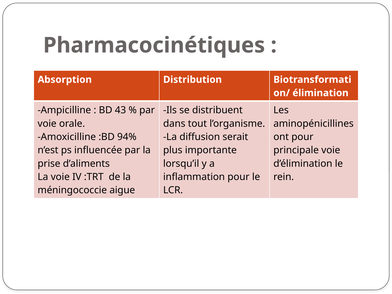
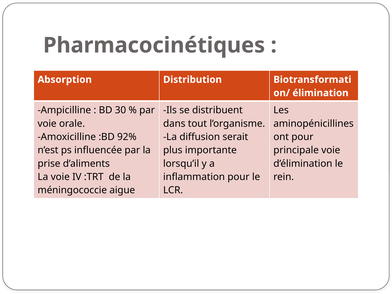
43: 43 -> 30
94%: 94% -> 92%
